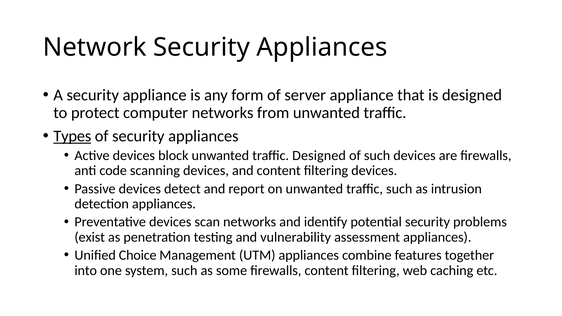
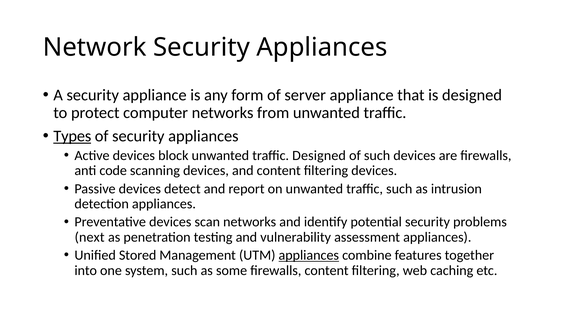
exist: exist -> next
Choice: Choice -> Stored
appliances at (309, 255) underline: none -> present
